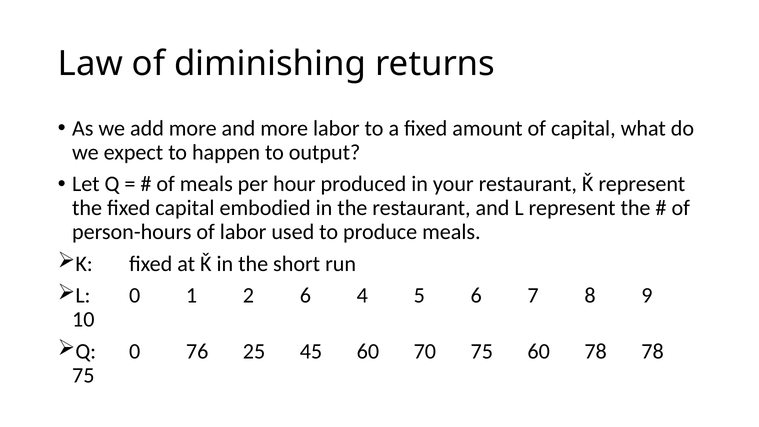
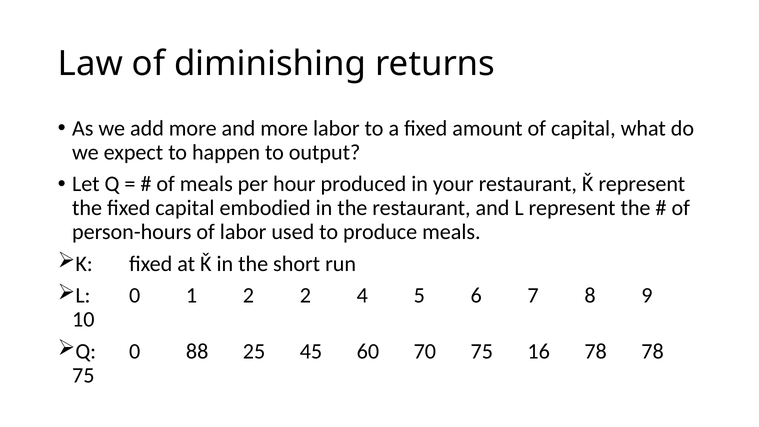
2 6: 6 -> 2
76: 76 -> 88
75 60: 60 -> 16
